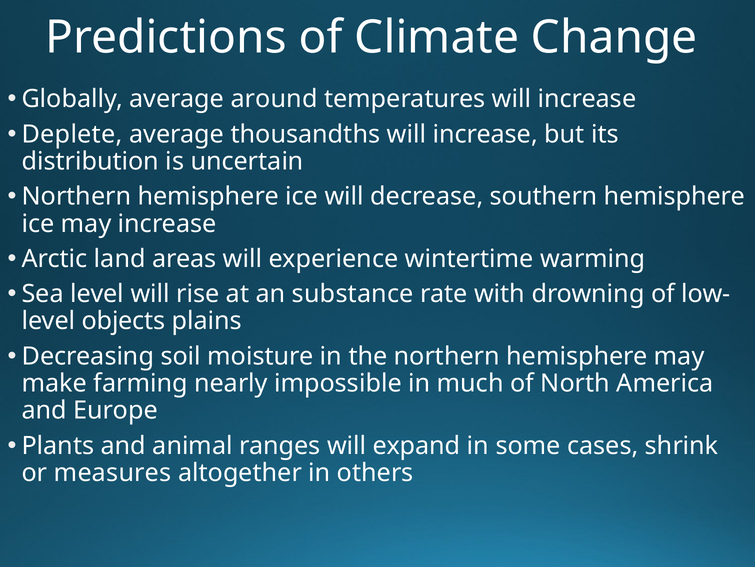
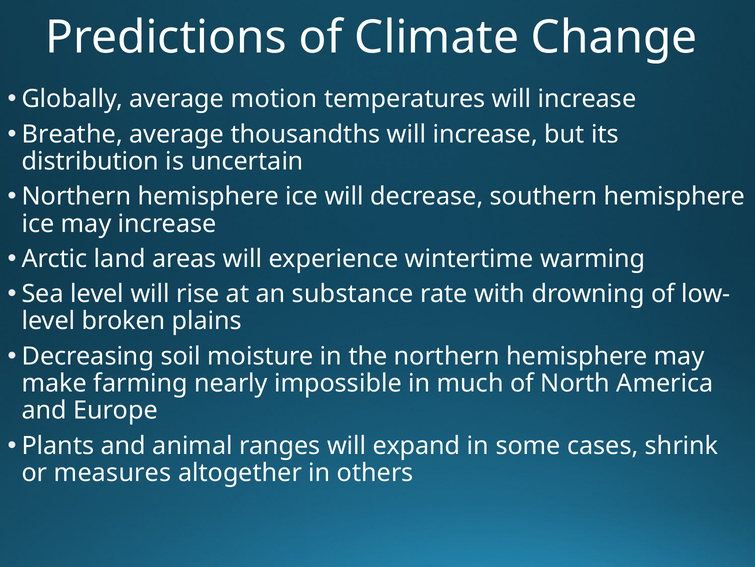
around: around -> motion
Deplete: Deplete -> Breathe
objects: objects -> broken
